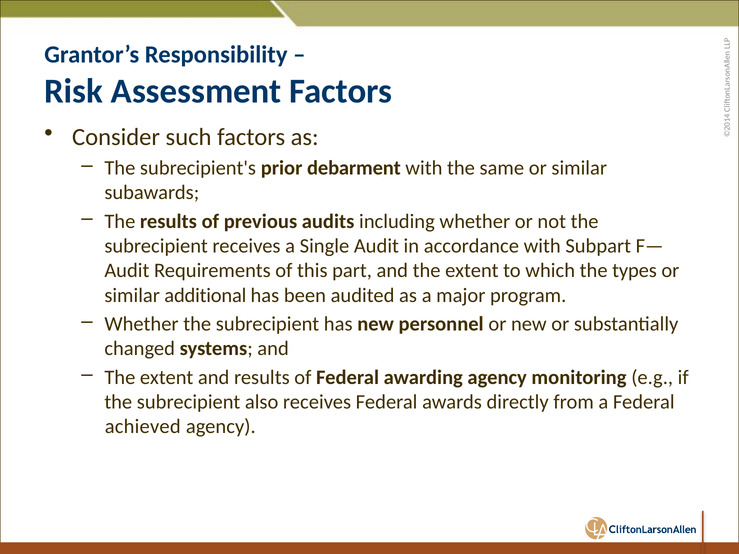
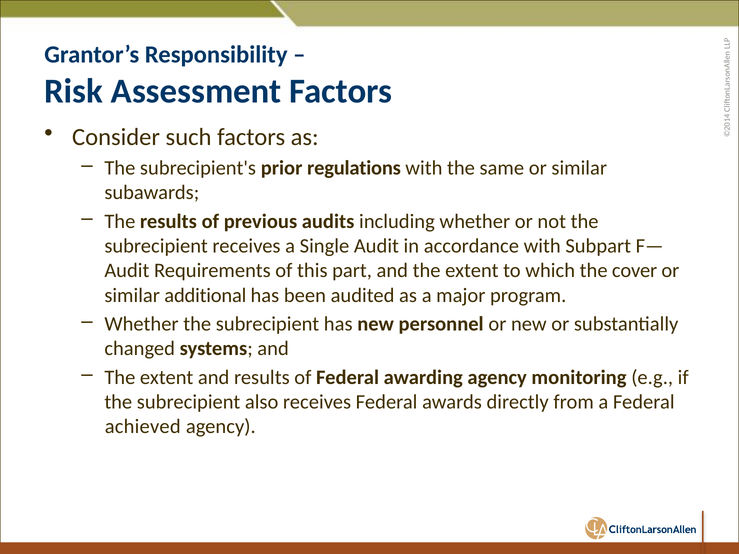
debarment: debarment -> regulations
types: types -> cover
